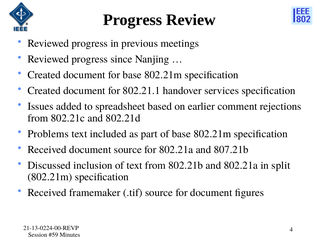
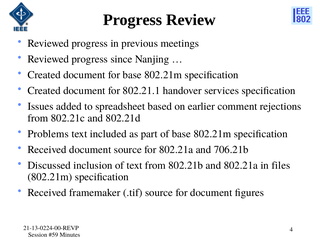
807.21b: 807.21b -> 706.21b
split: split -> files
